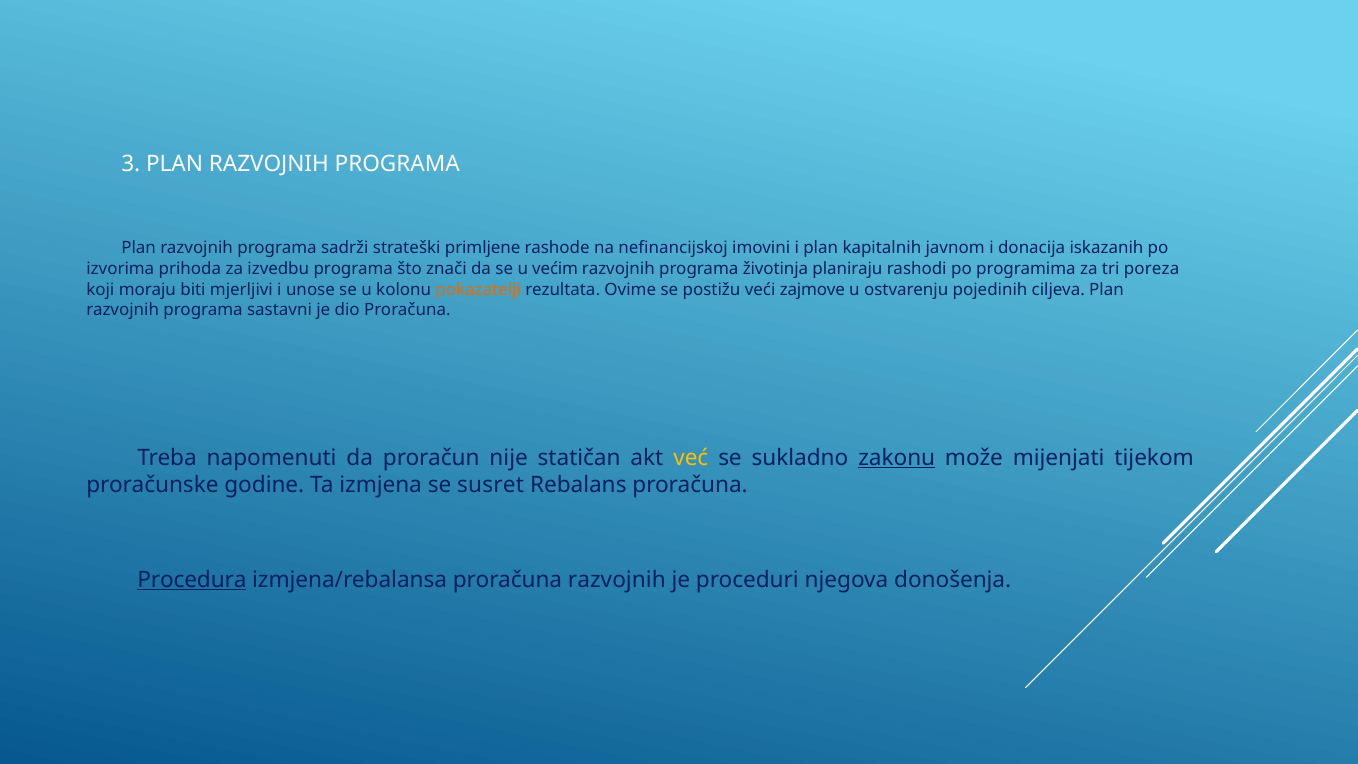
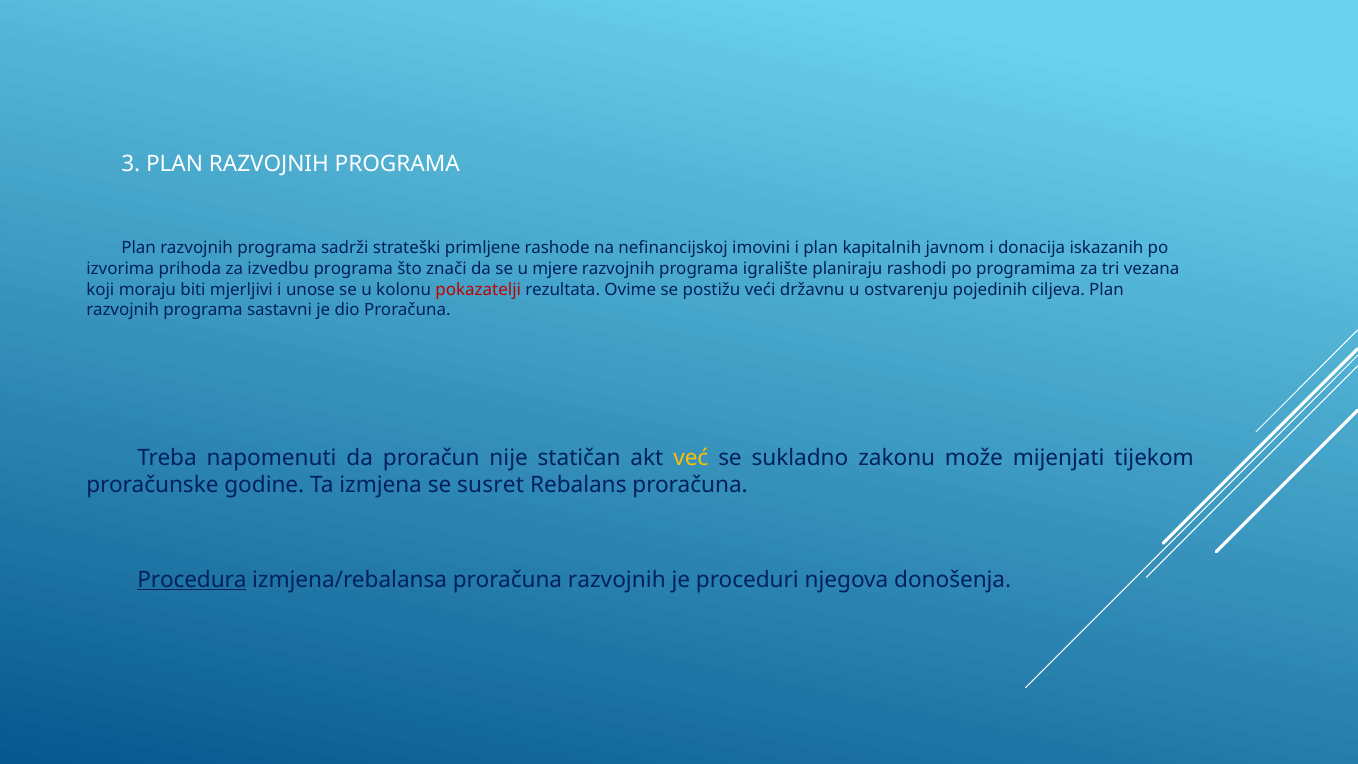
većim: većim -> mjere
životinja: životinja -> igralište
poreza: poreza -> vezana
pokazatelji colour: orange -> red
zajmove: zajmove -> državnu
zakonu underline: present -> none
